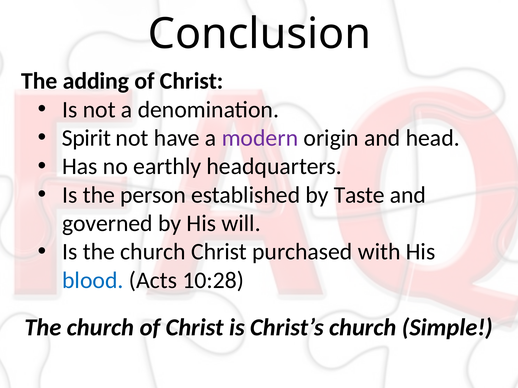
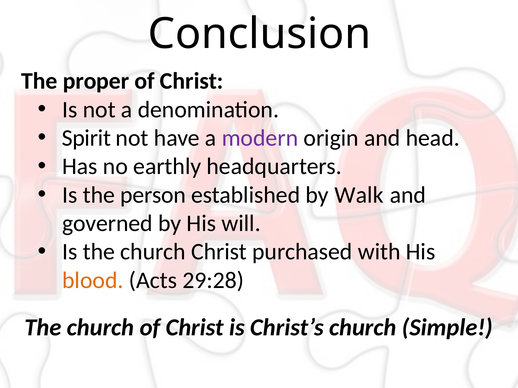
adding: adding -> proper
Taste: Taste -> Walk
blood colour: blue -> orange
10:28: 10:28 -> 29:28
